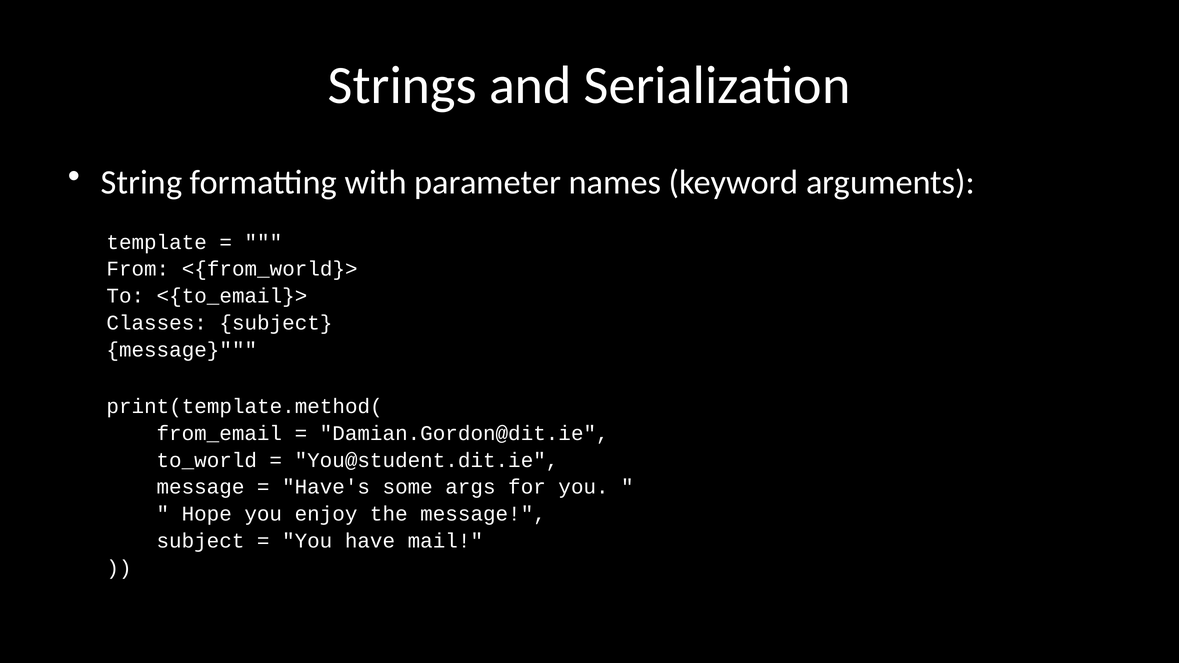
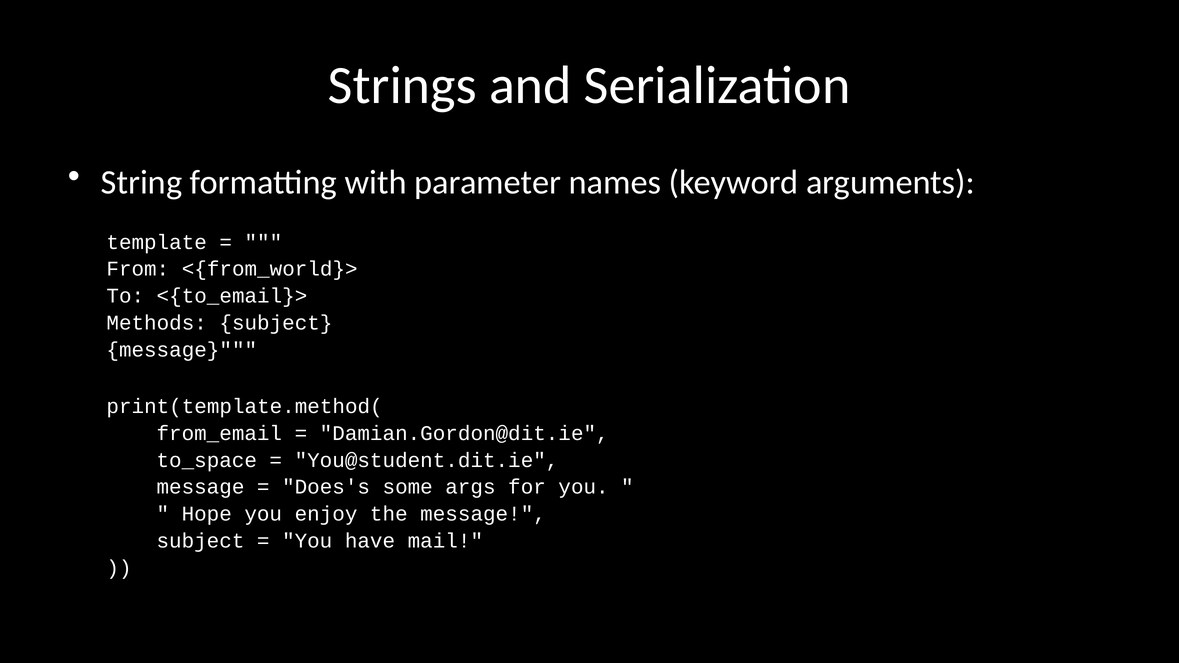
Classes: Classes -> Methods
to_world: to_world -> to_space
Have's: Have's -> Does's
